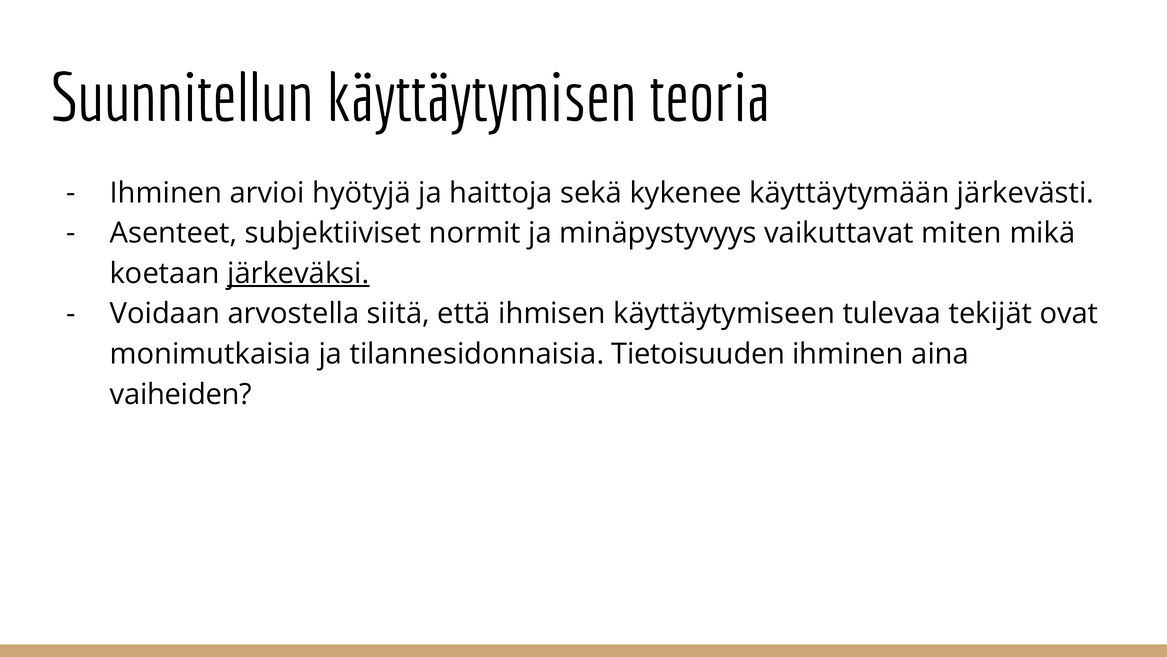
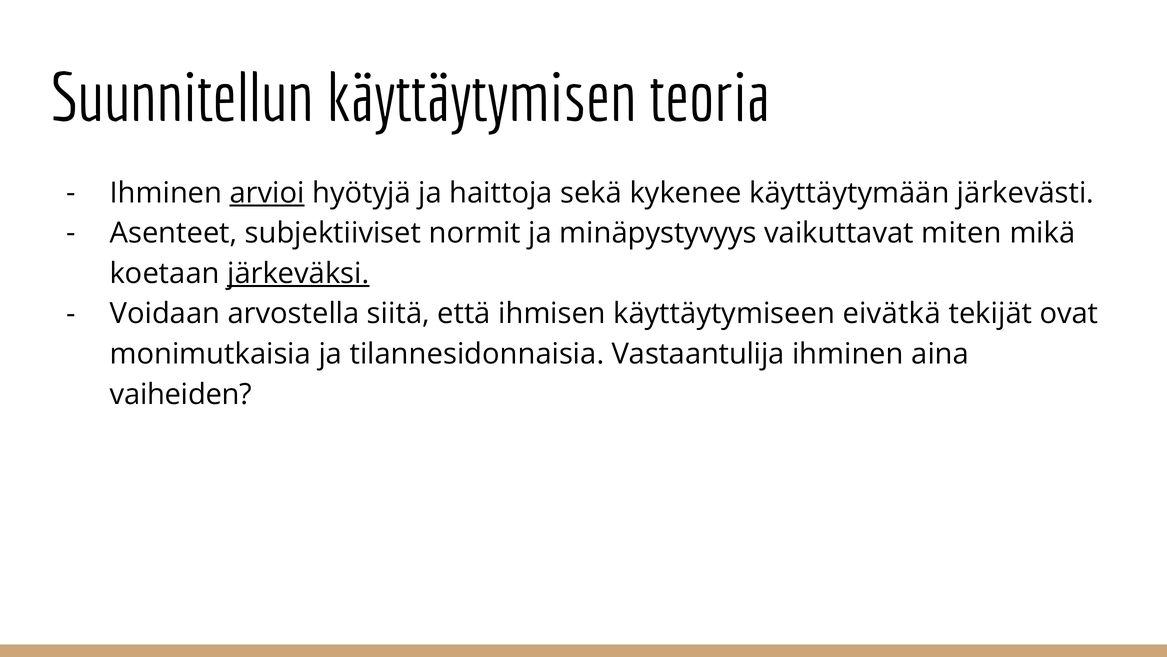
arvioi underline: none -> present
tulevaa: tulevaa -> eivätkä
Tietoisuuden: Tietoisuuden -> Vastaantulija
